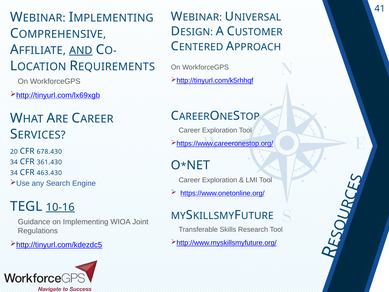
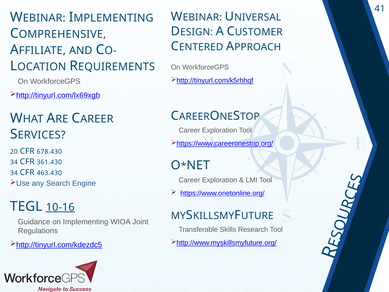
AND underline: present -> none
